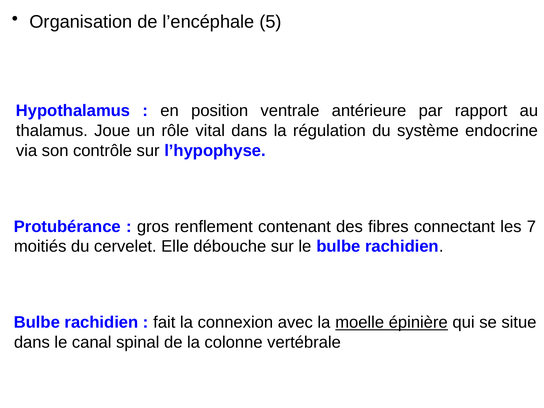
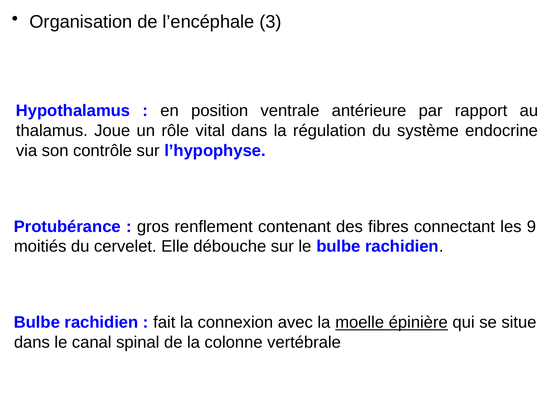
5: 5 -> 3
7: 7 -> 9
